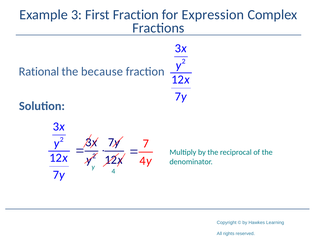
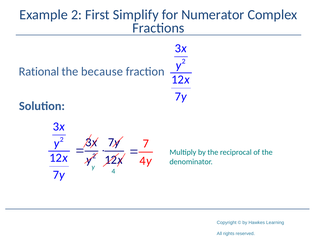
Example 3: 3 -> 2
First Fraction: Fraction -> Simplify
Expression: Expression -> Numerator
